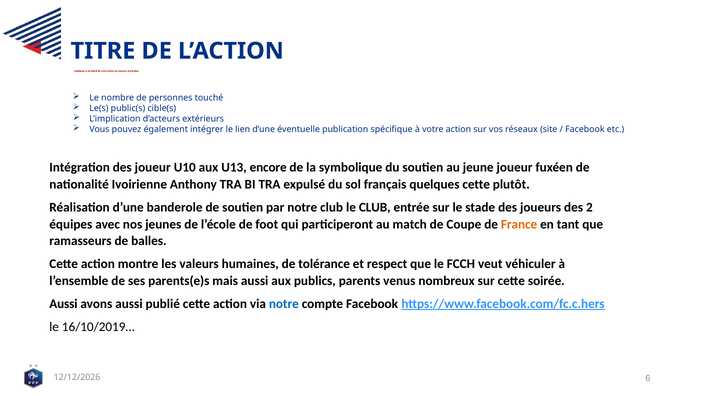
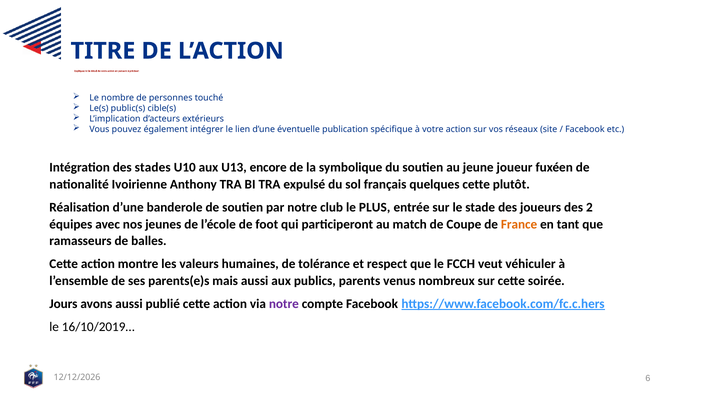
des joueur: joueur -> stades
le CLUB: CLUB -> PLUS
Aussi at (63, 304): Aussi -> Jours
notre at (284, 304) colour: blue -> purple
